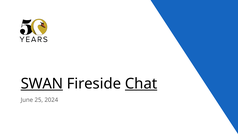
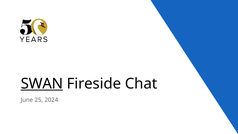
Chat underline: present -> none
